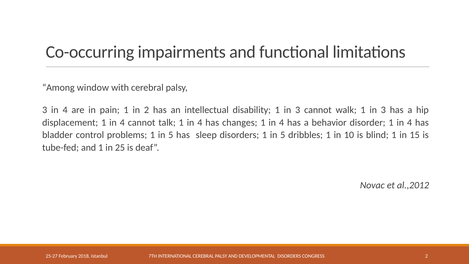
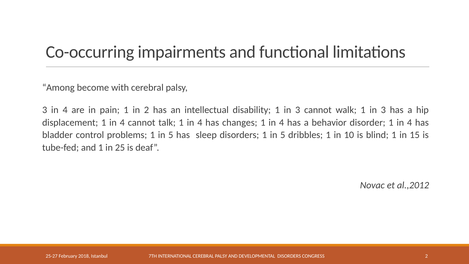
window: window -> become
